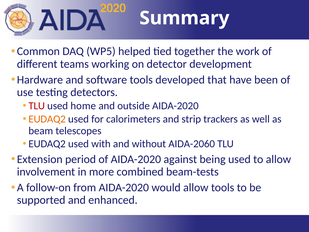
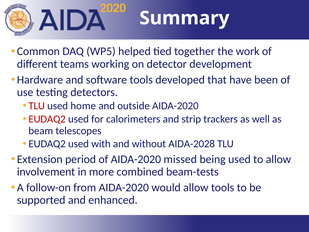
EUDAQ2 at (47, 119) colour: orange -> red
AIDA-2060: AIDA-2060 -> AIDA-2028
against: against -> missed
